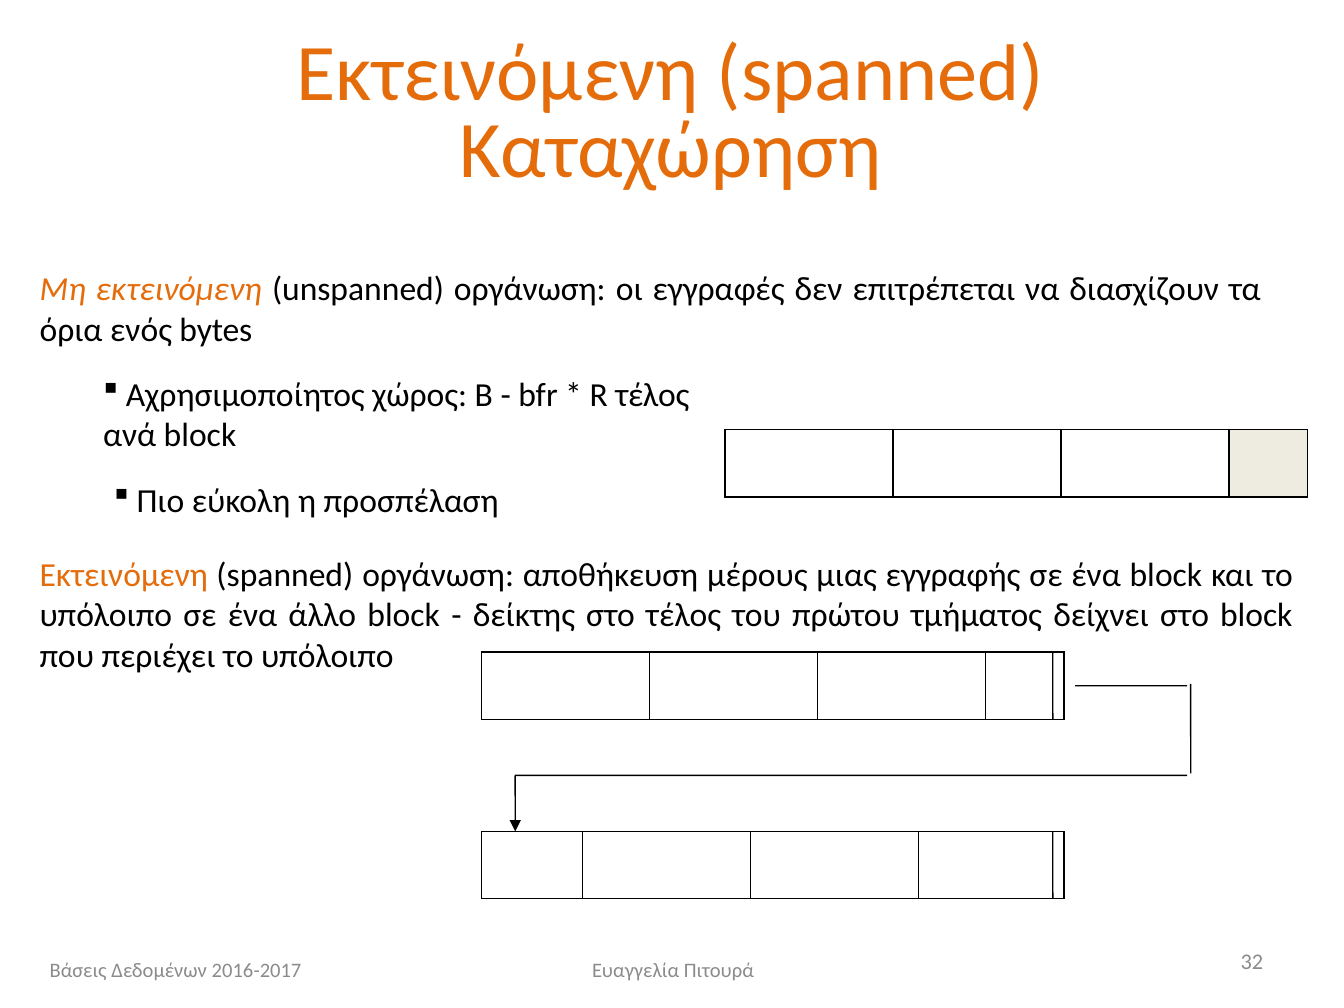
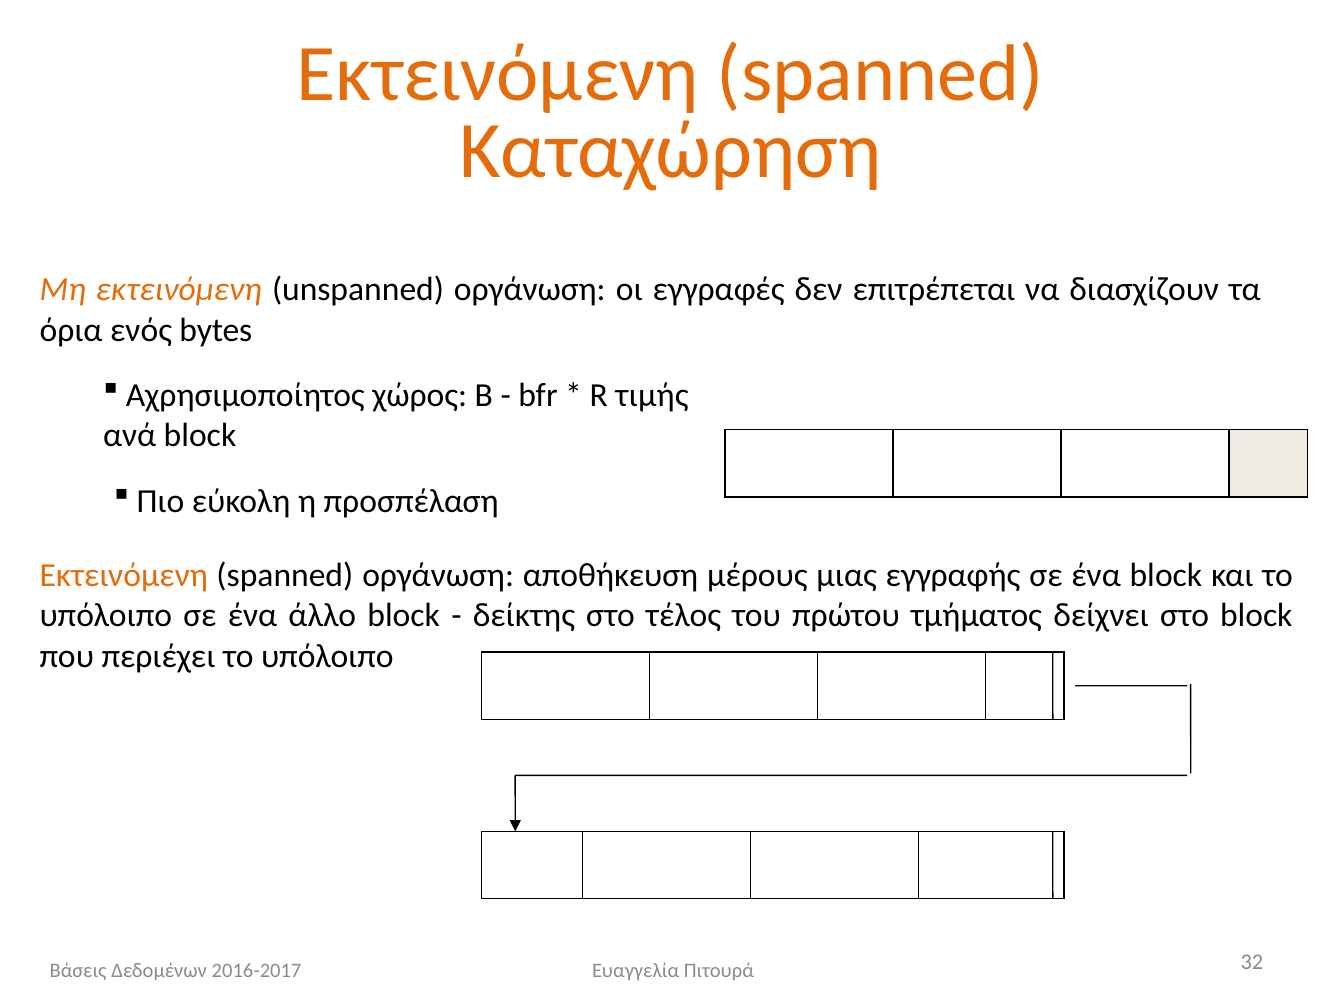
R τέλος: τέλος -> τιμής
